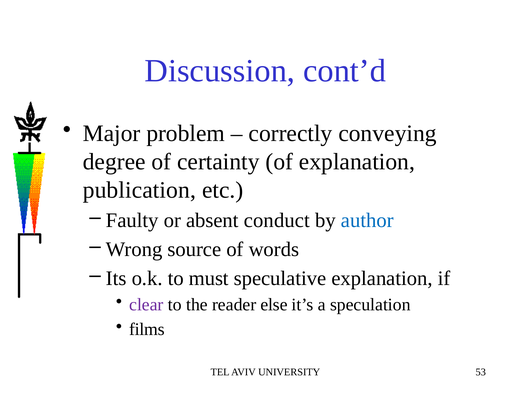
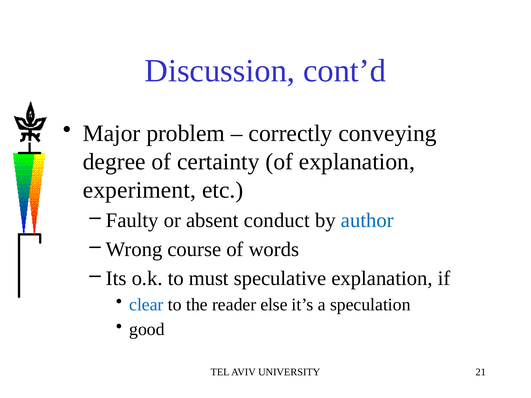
publication: publication -> experiment
source: source -> course
clear colour: purple -> blue
films: films -> good
53: 53 -> 21
